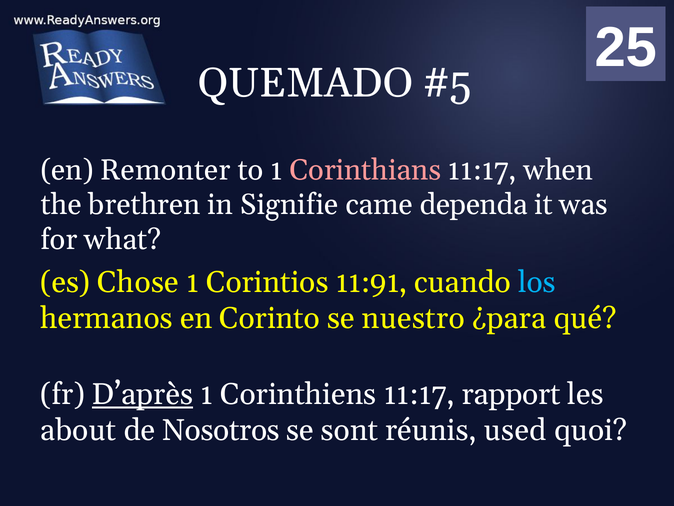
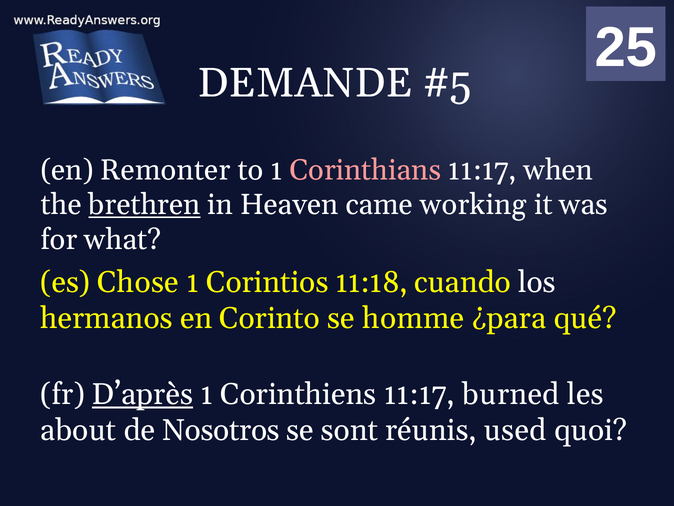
QUEMADO: QUEMADO -> DEMANDE
brethren underline: none -> present
Signifie: Signifie -> Heaven
dependa: dependa -> working
11:91: 11:91 -> 11:18
los colour: light blue -> white
nuestro: nuestro -> homme
rapport: rapport -> burned
